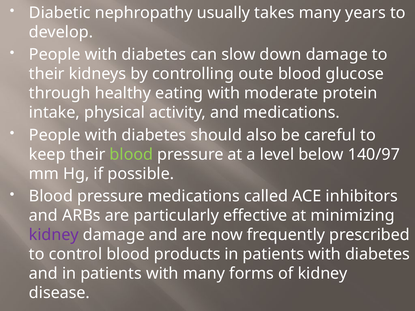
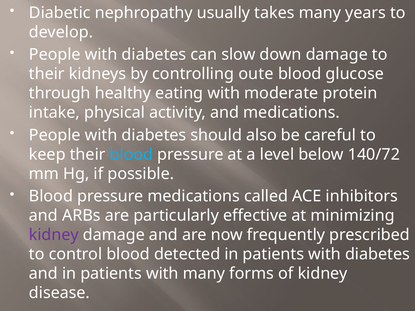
blood at (131, 155) colour: light green -> light blue
140/97: 140/97 -> 140/72
products: products -> detected
